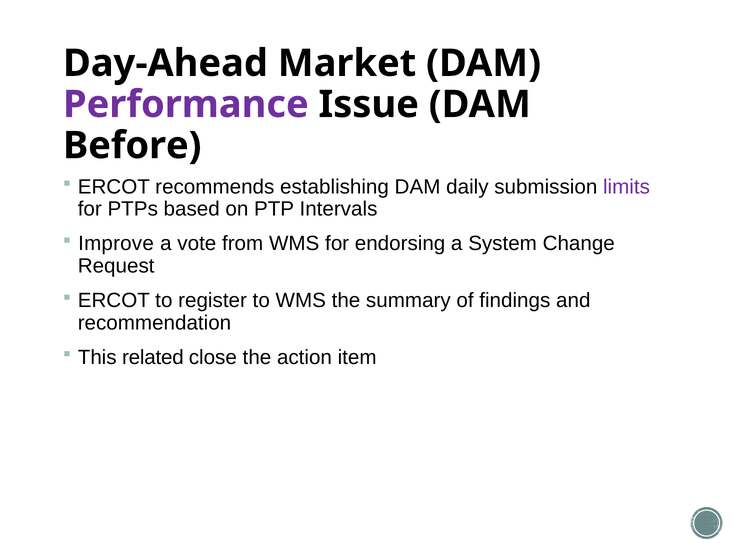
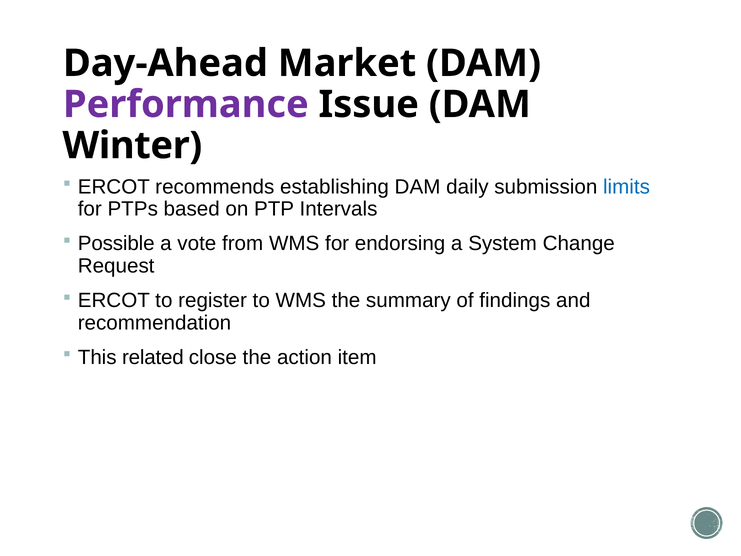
Before: Before -> Winter
limits colour: purple -> blue
Improve: Improve -> Possible
